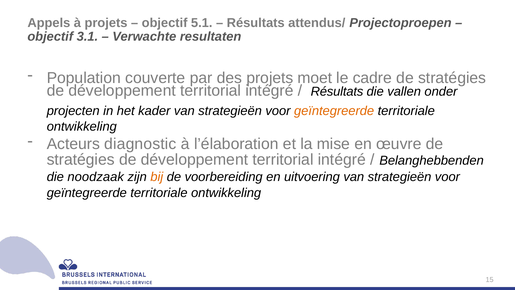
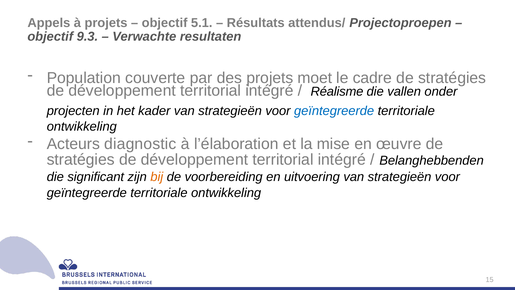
3.1: 3.1 -> 9.3
Résultats at (337, 92): Résultats -> Réalisme
geïntegreerde at (334, 111) colour: orange -> blue
noodzaak: noodzaak -> significant
